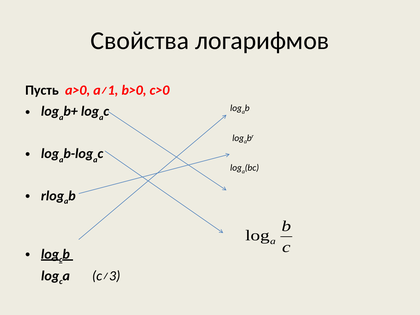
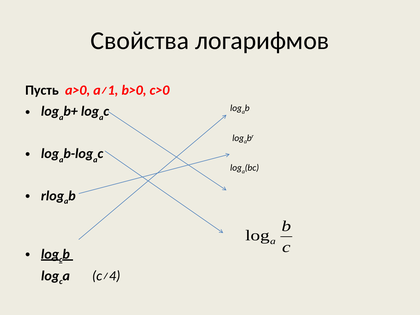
c≠3: c≠3 -> c≠4
